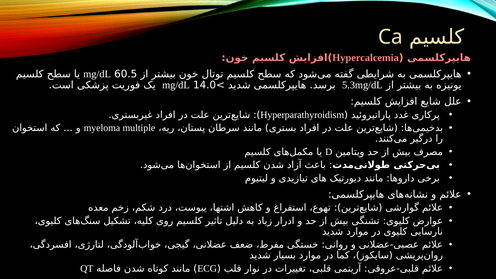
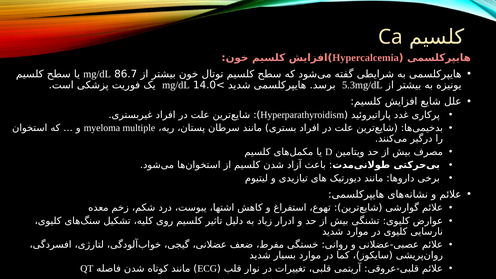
60.5: 60.5 -> 86.7
